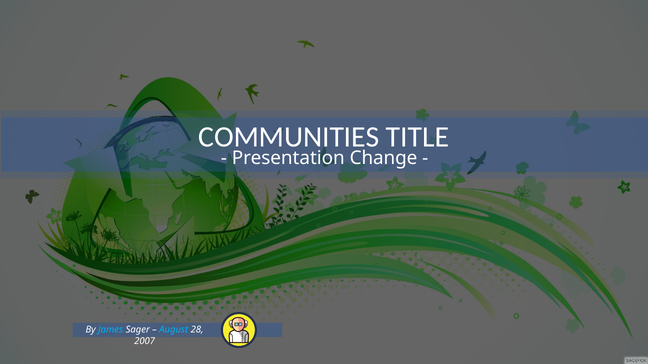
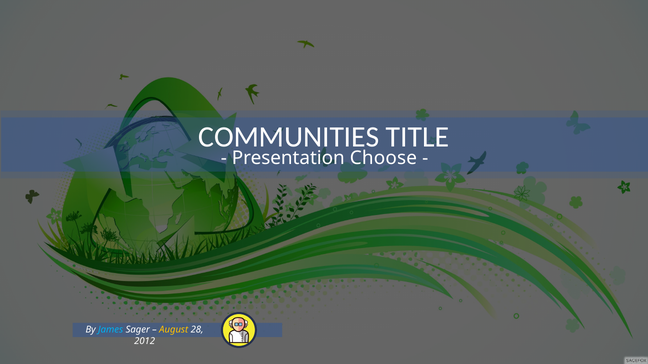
Change: Change -> Choose
August colour: light blue -> yellow
2007: 2007 -> 2012
